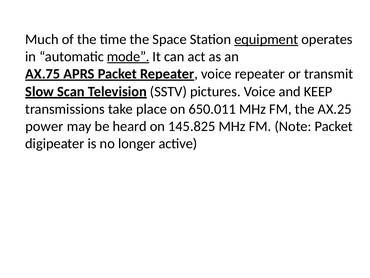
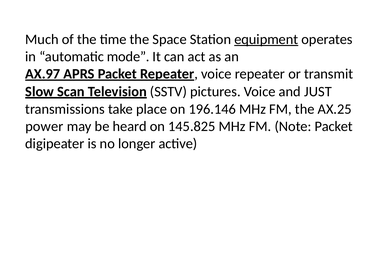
mode underline: present -> none
AX.75: AX.75 -> AX.97
KEEP: KEEP -> JUST
650.011: 650.011 -> 196.146
